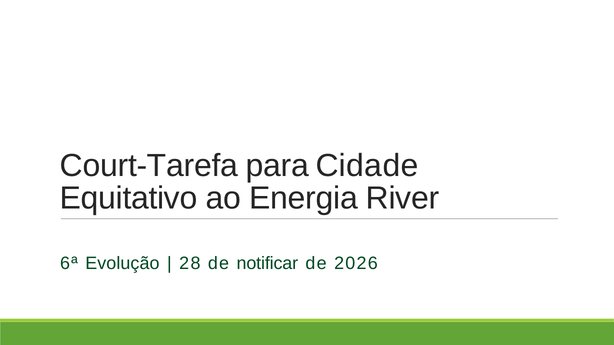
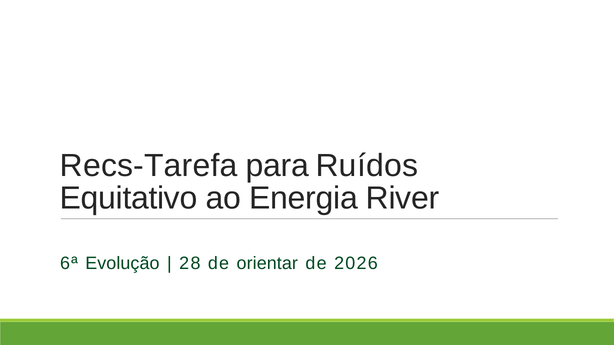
Court-Tarefa: Court-Tarefa -> Recs-Tarefa
Cidade: Cidade -> Ruídos
notificar: notificar -> orientar
